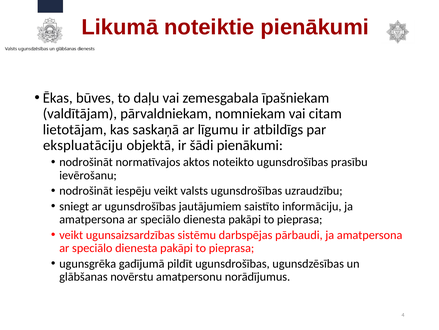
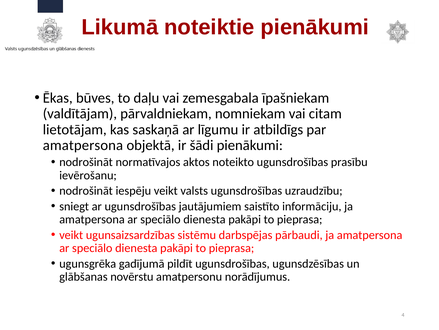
ekspluatāciju at (83, 145): ekspluatāciju -> amatpersona
